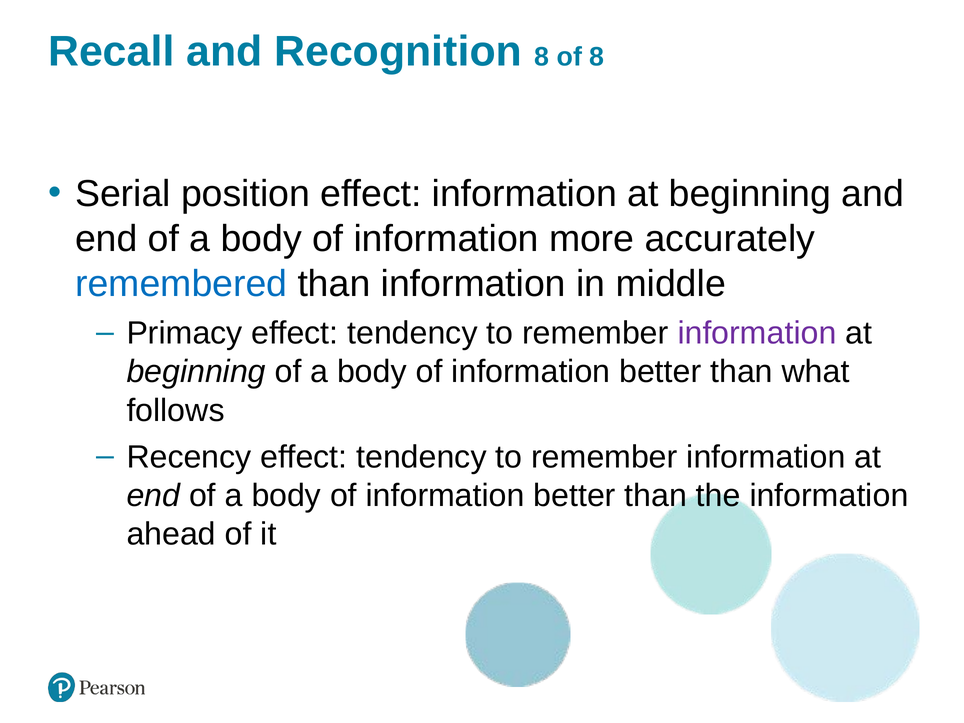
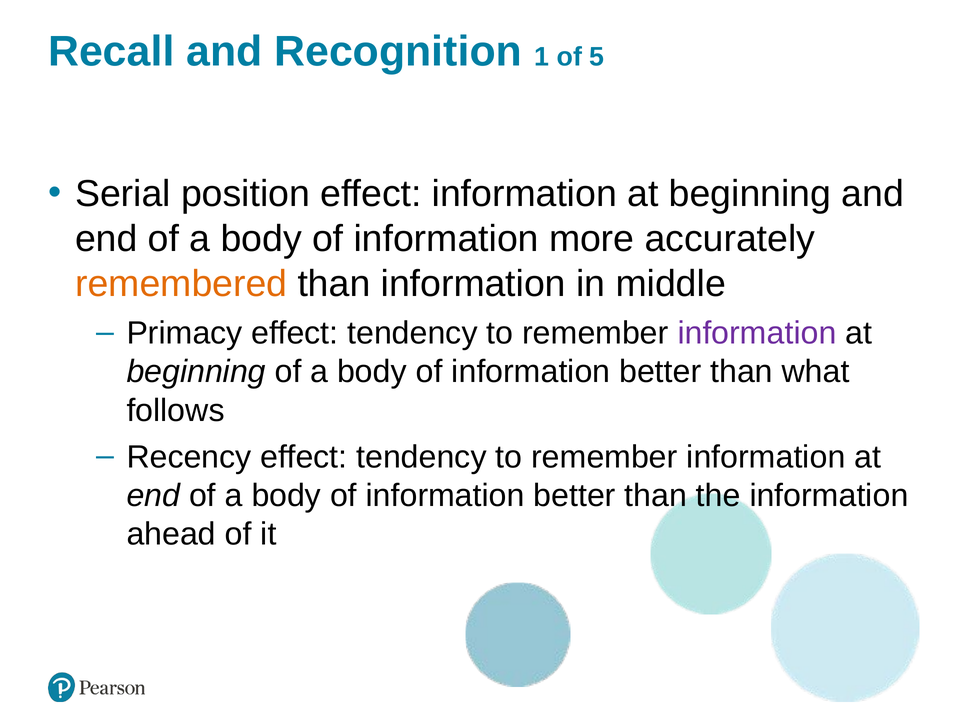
Recognition 8: 8 -> 1
of 8: 8 -> 5
remembered colour: blue -> orange
